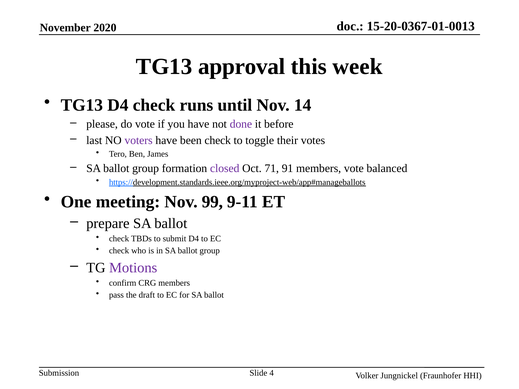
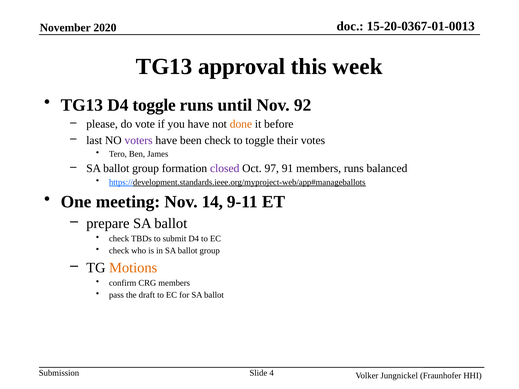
D4 check: check -> toggle
14: 14 -> 92
done colour: purple -> orange
71: 71 -> 97
members vote: vote -> runs
99: 99 -> 14
Motions colour: purple -> orange
